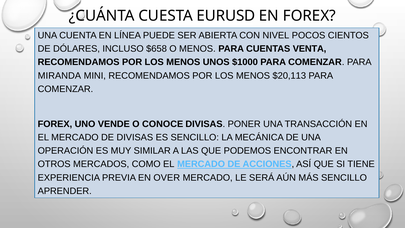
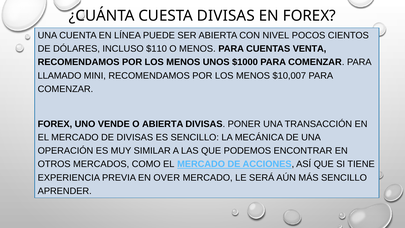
CUESTA EURUSD: EURUSD -> DIVISAS
$658: $658 -> $110
MIRANDA: MIRANDA -> LLAMADO
$20,113: $20,113 -> $10,007
O CONOCE: CONOCE -> ABIERTA
